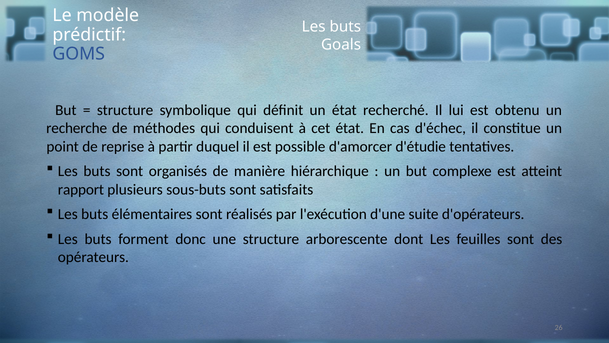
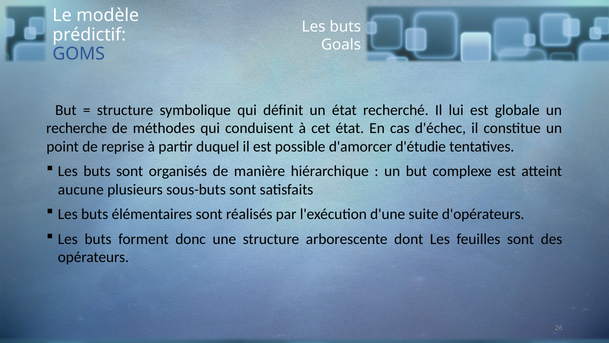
obtenu: obtenu -> globale
rapport: rapport -> aucune
